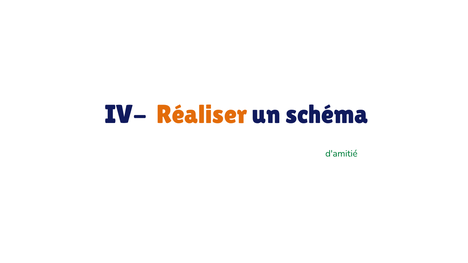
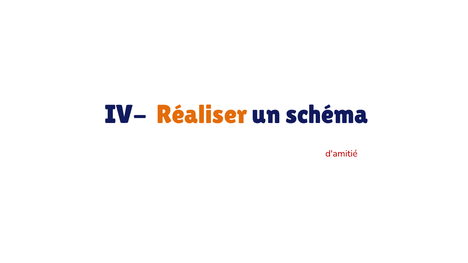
d'amitié colour: green -> red
